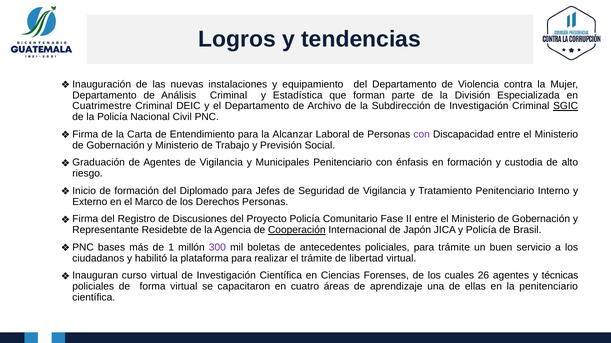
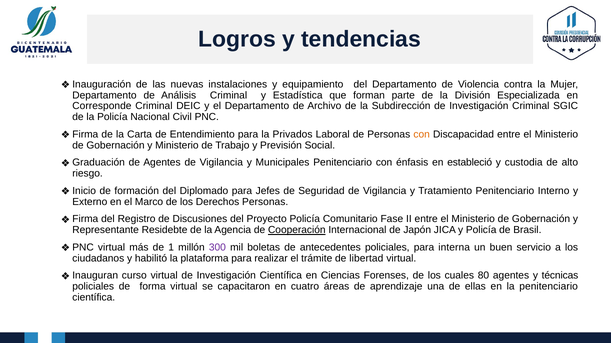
Cuatrimestre: Cuatrimestre -> Corresponde
SGIC underline: present -> none
Alcanzar: Alcanzar -> Privados
con at (422, 135) colour: purple -> orange
en formación: formación -> estableció
bases at (112, 248): bases -> virtual
para trámite: trámite -> interna
26: 26 -> 80
